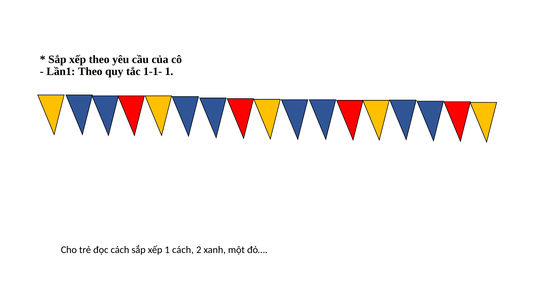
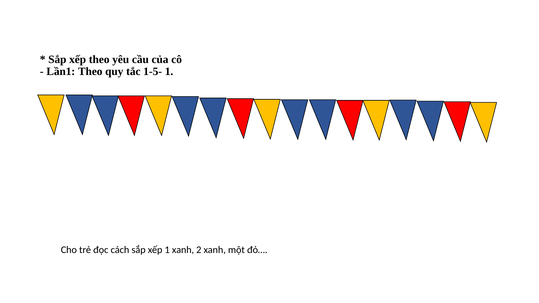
1-1-: 1-1- -> 1-5-
1 cách: cách -> xanh
